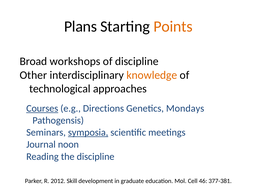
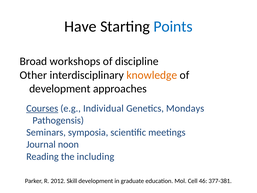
Plans: Plans -> Have
Points colour: orange -> blue
technological at (60, 89): technological -> development
Directions: Directions -> Individual
symposia underline: present -> none
the discipline: discipline -> including
